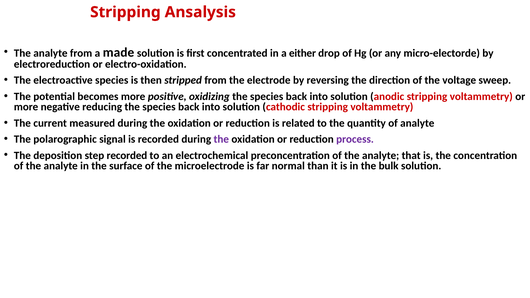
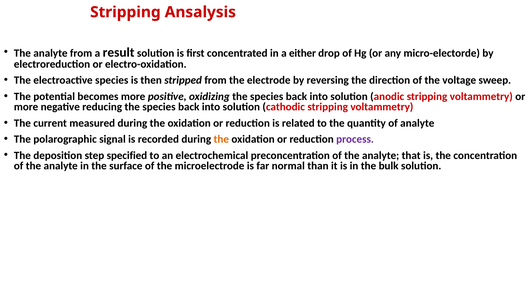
made: made -> result
the at (221, 139) colour: purple -> orange
step recorded: recorded -> specified
